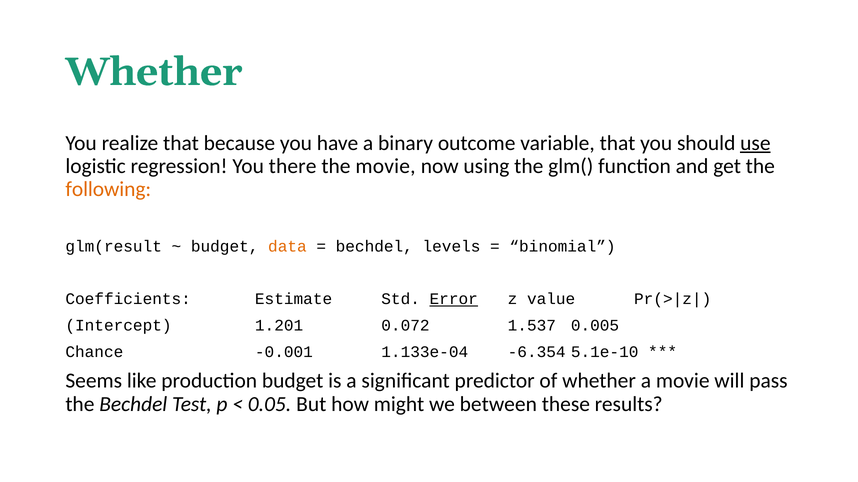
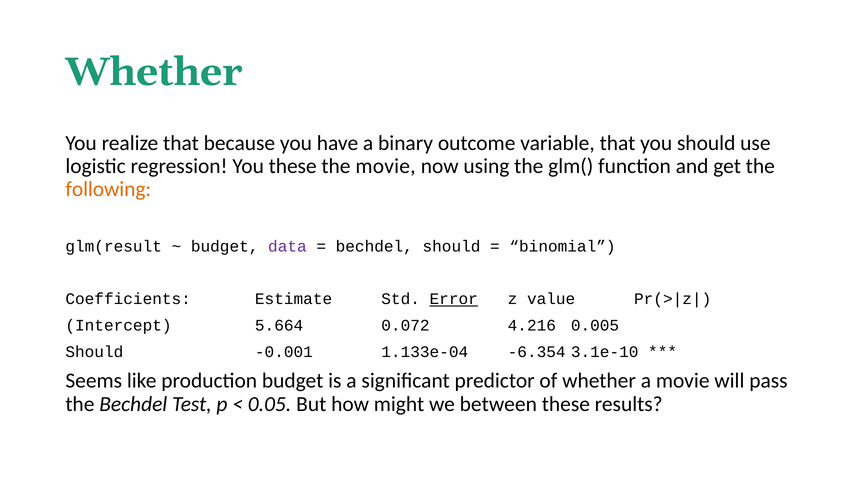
use underline: present -> none
You there: there -> these
data colour: orange -> purple
bechdel levels: levels -> should
1.201: 1.201 -> 5.664
1.537: 1.537 -> 4.216
Chance at (94, 352): Chance -> Should
5.1e-10: 5.1e-10 -> 3.1e-10
